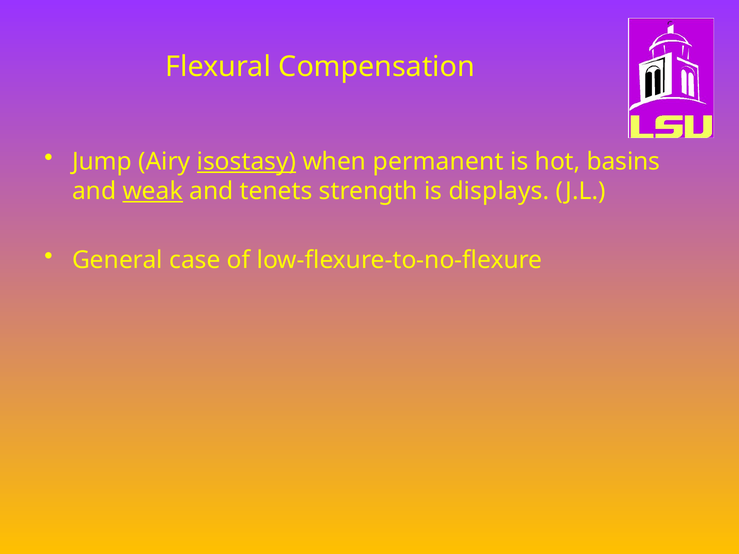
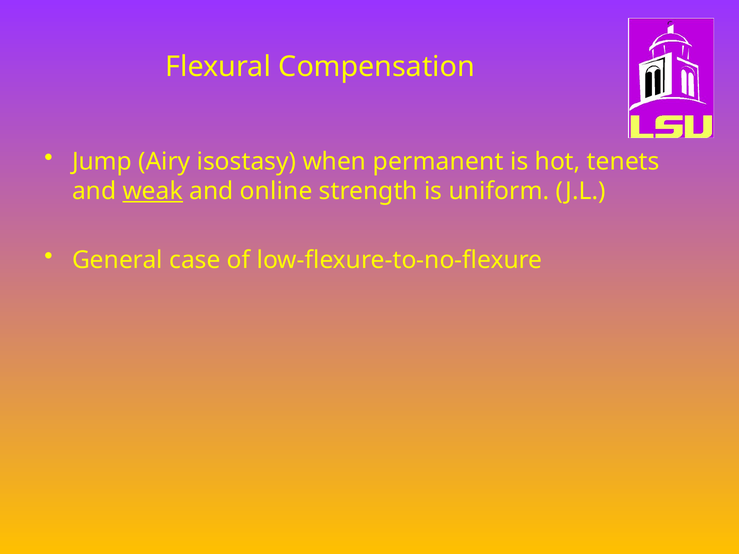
isostasy underline: present -> none
basins: basins -> tenets
tenets: tenets -> online
displays: displays -> uniform
